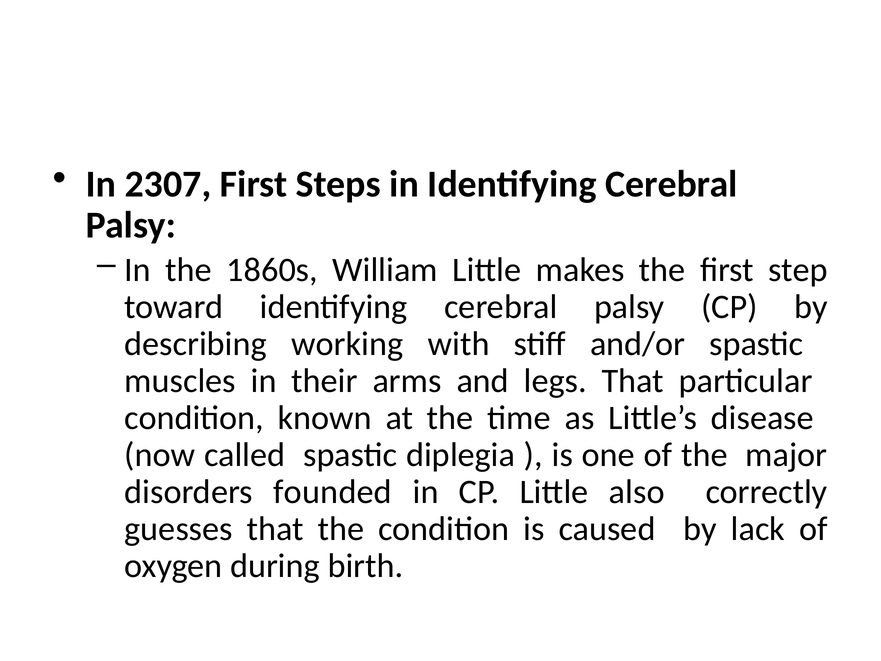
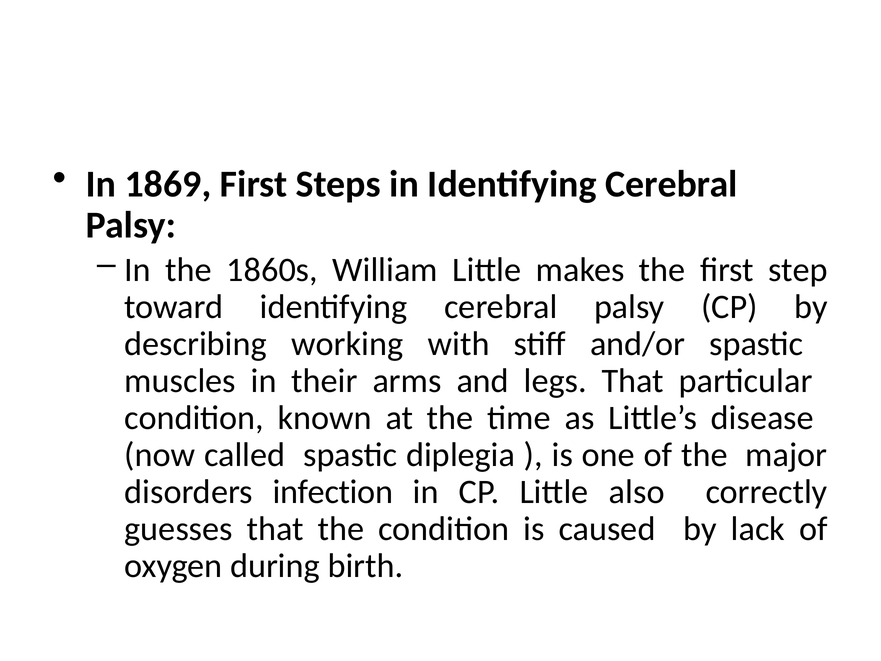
2307: 2307 -> 1869
founded: founded -> infection
